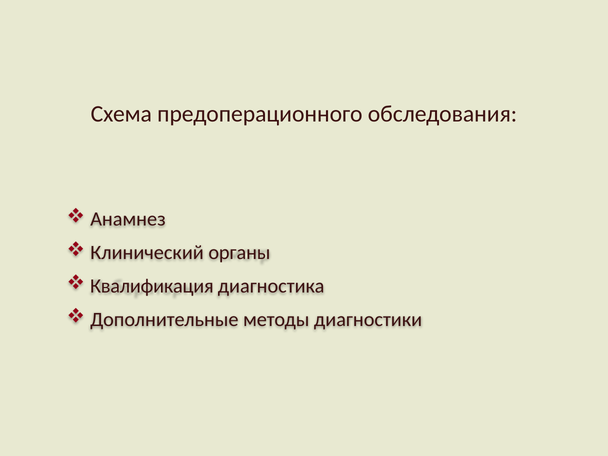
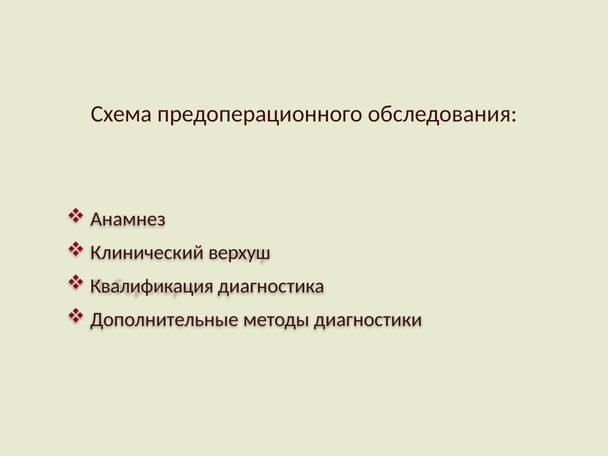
органы: органы -> верхуш
